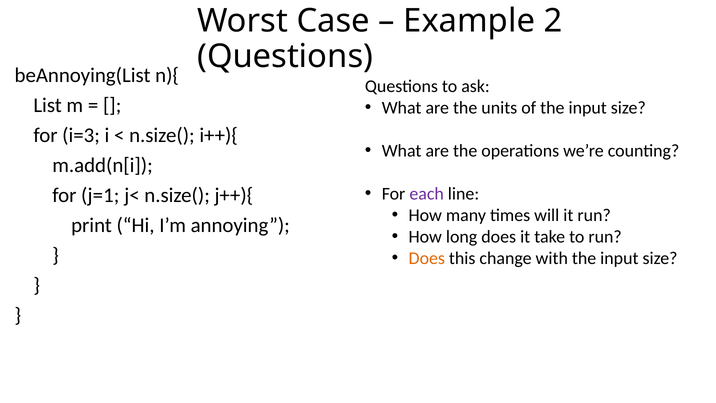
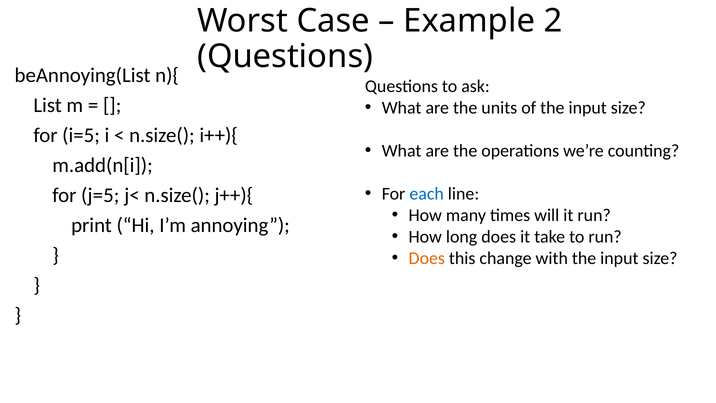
i=3: i=3 -> i=5
each colour: purple -> blue
j=1: j=1 -> j=5
